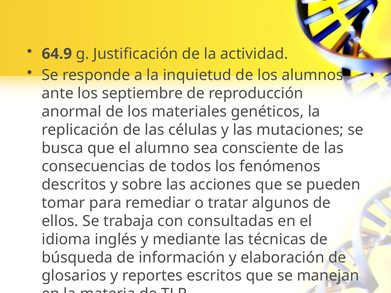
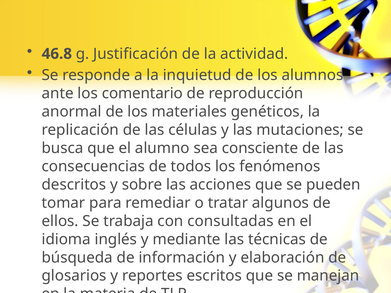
64.9: 64.9 -> 46.8
septiembre: septiembre -> comentario
